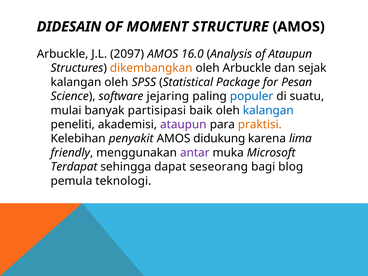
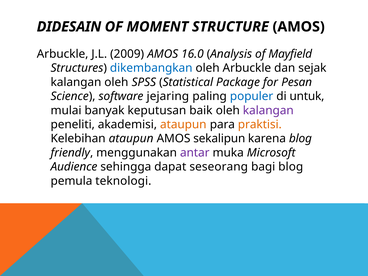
2097: 2097 -> 2009
of Ataupun: Ataupun -> Mayfield
dikembangkan colour: orange -> blue
suatu: suatu -> untuk
partisipasi: partisipasi -> keputusan
kalangan at (268, 110) colour: blue -> purple
ataupun at (183, 124) colour: purple -> orange
Kelebihan penyakit: penyakit -> ataupun
didukung: didukung -> sekalipun
karena lima: lima -> blog
Terdapat: Terdapat -> Audience
